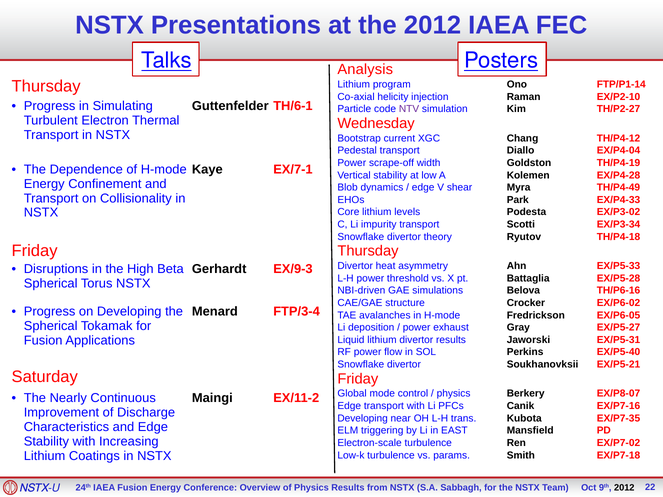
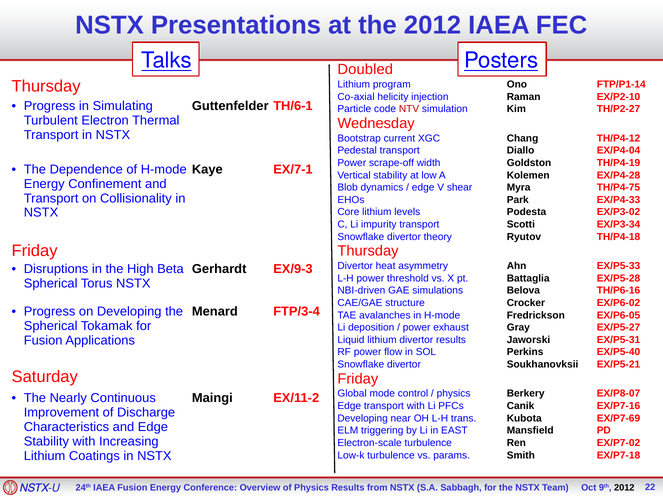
Analysis: Analysis -> Doubled
NTV colour: purple -> red
TH/P4-49: TH/P4-49 -> TH/P4-75
EX/P7-35: EX/P7-35 -> EX/P7-69
